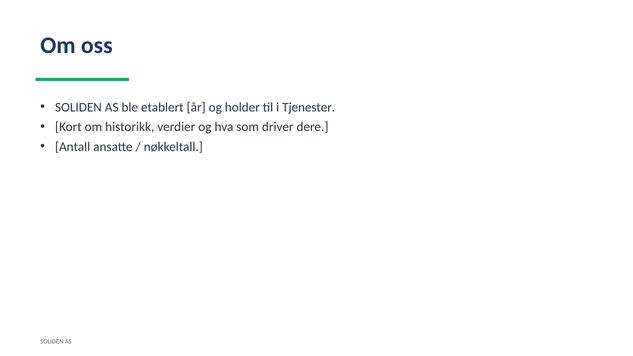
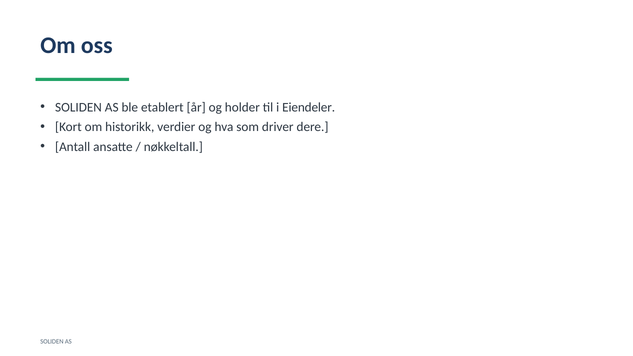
Tjenester: Tjenester -> Eiendeler
